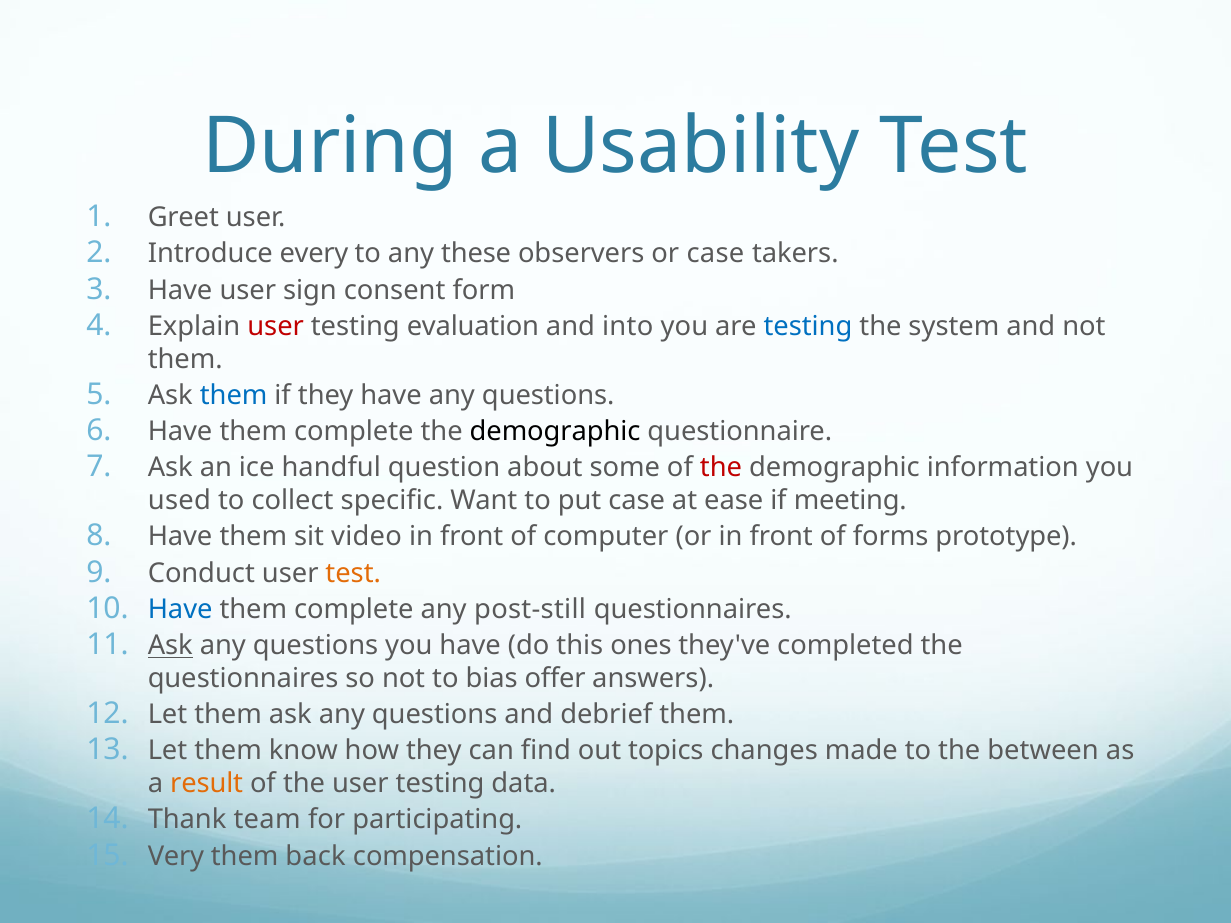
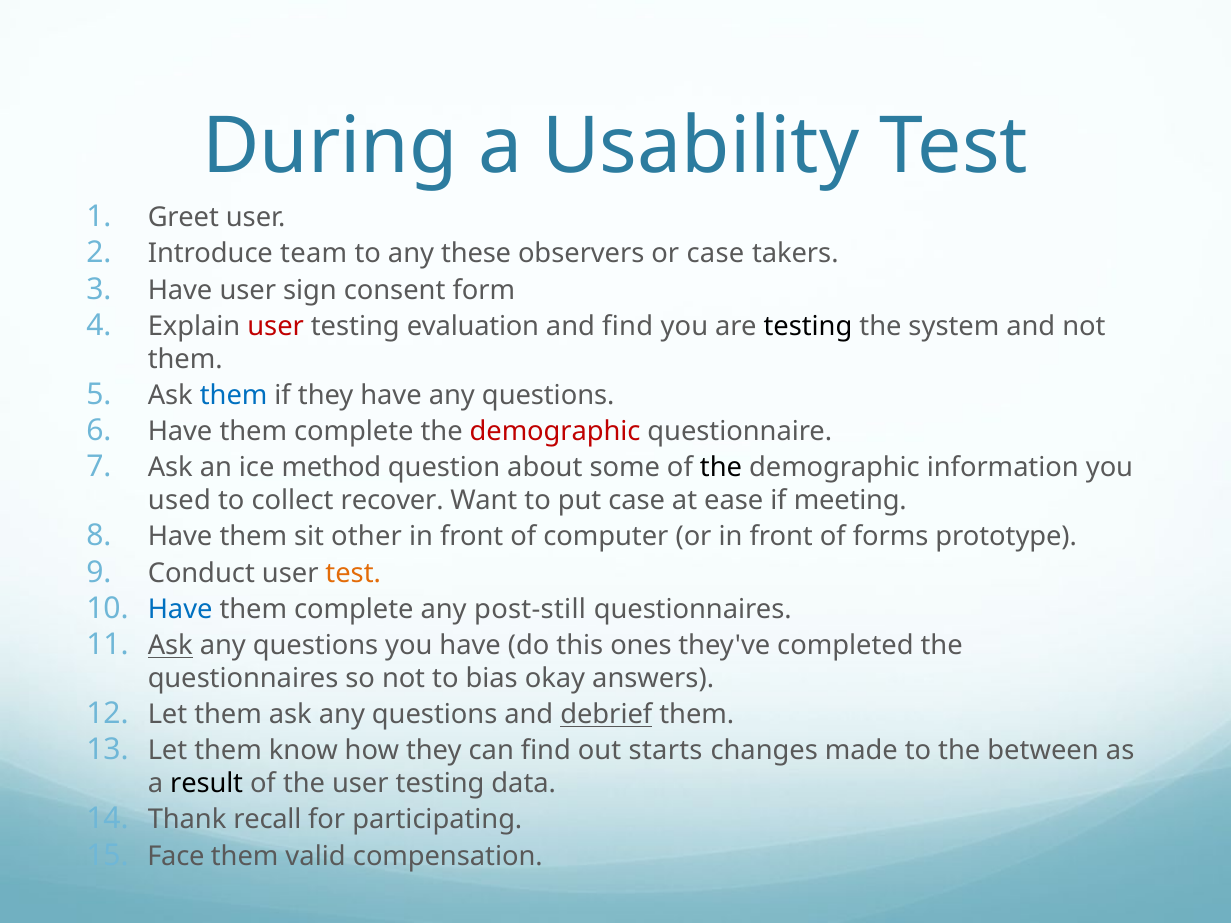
every: every -> team
and into: into -> find
testing at (808, 326) colour: blue -> black
demographic at (555, 432) colour: black -> red
handful: handful -> method
the at (721, 468) colour: red -> black
specific: specific -> recover
video: video -> other
offer: offer -> okay
debrief underline: none -> present
topics: topics -> starts
result colour: orange -> black
team: team -> recall
Very: Very -> Face
back: back -> valid
